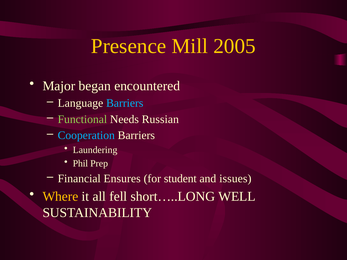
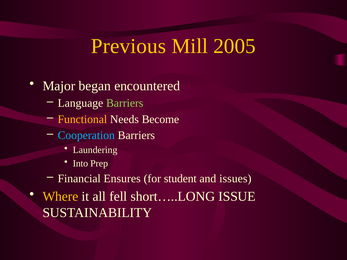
Presence: Presence -> Previous
Barriers at (125, 103) colour: light blue -> light green
Functional colour: light green -> yellow
Russian: Russian -> Become
Phil: Phil -> Into
WELL: WELL -> ISSUE
